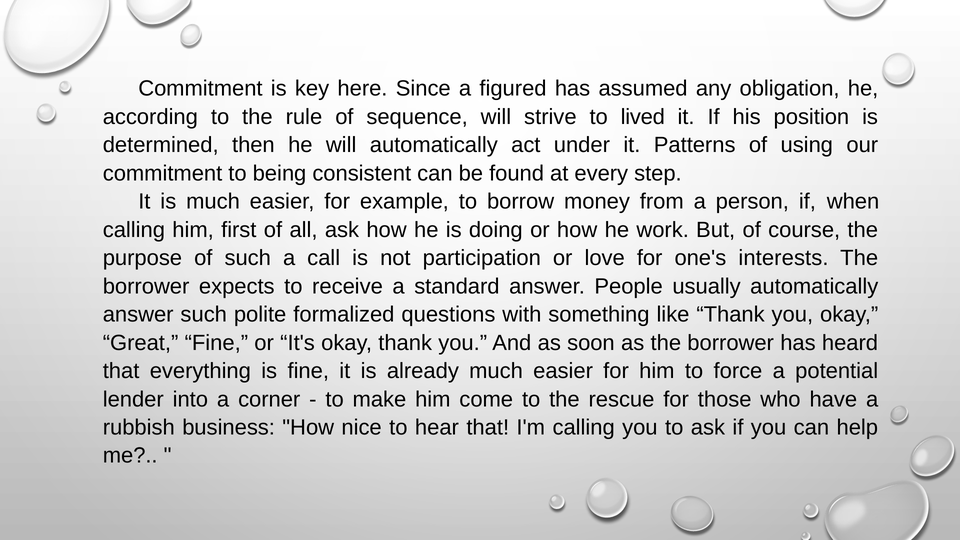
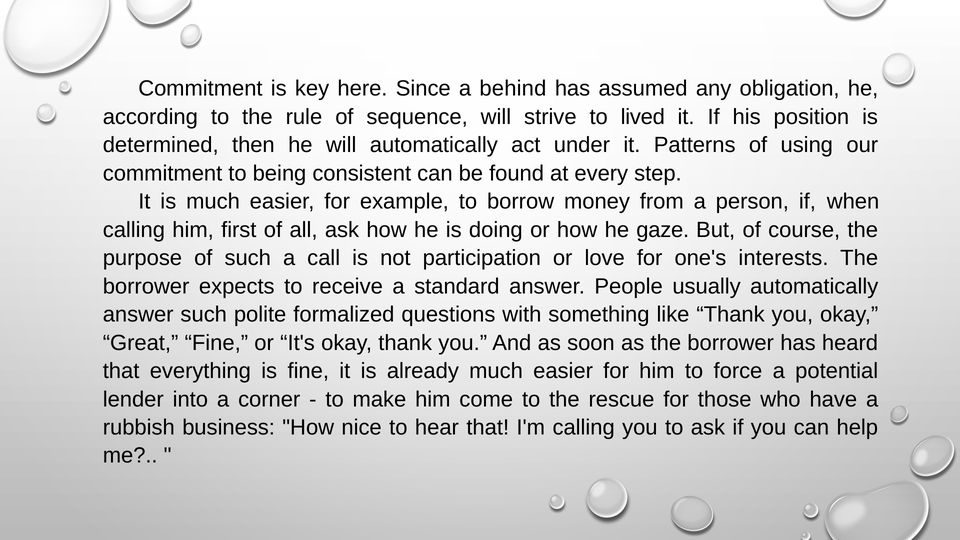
figured: figured -> behind
work: work -> gaze
